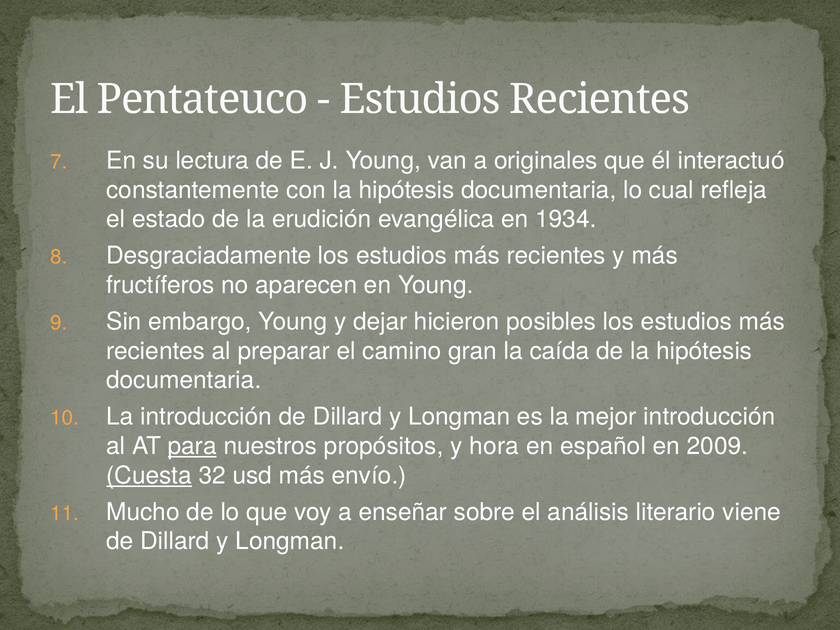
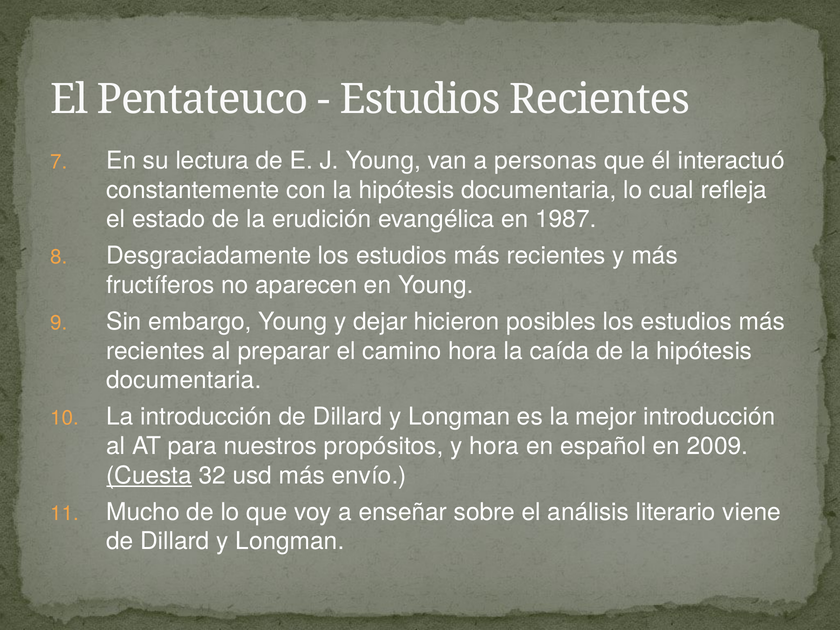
originales: originales -> personas
1934: 1934 -> 1987
camino gran: gran -> hora
para underline: present -> none
